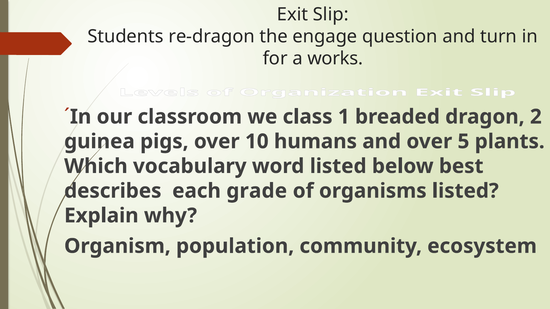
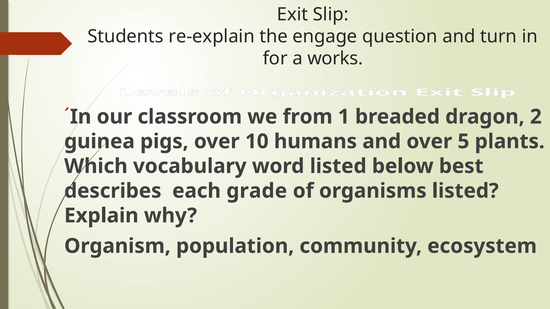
re-dragon: re-dragon -> re-explain
class: class -> from
